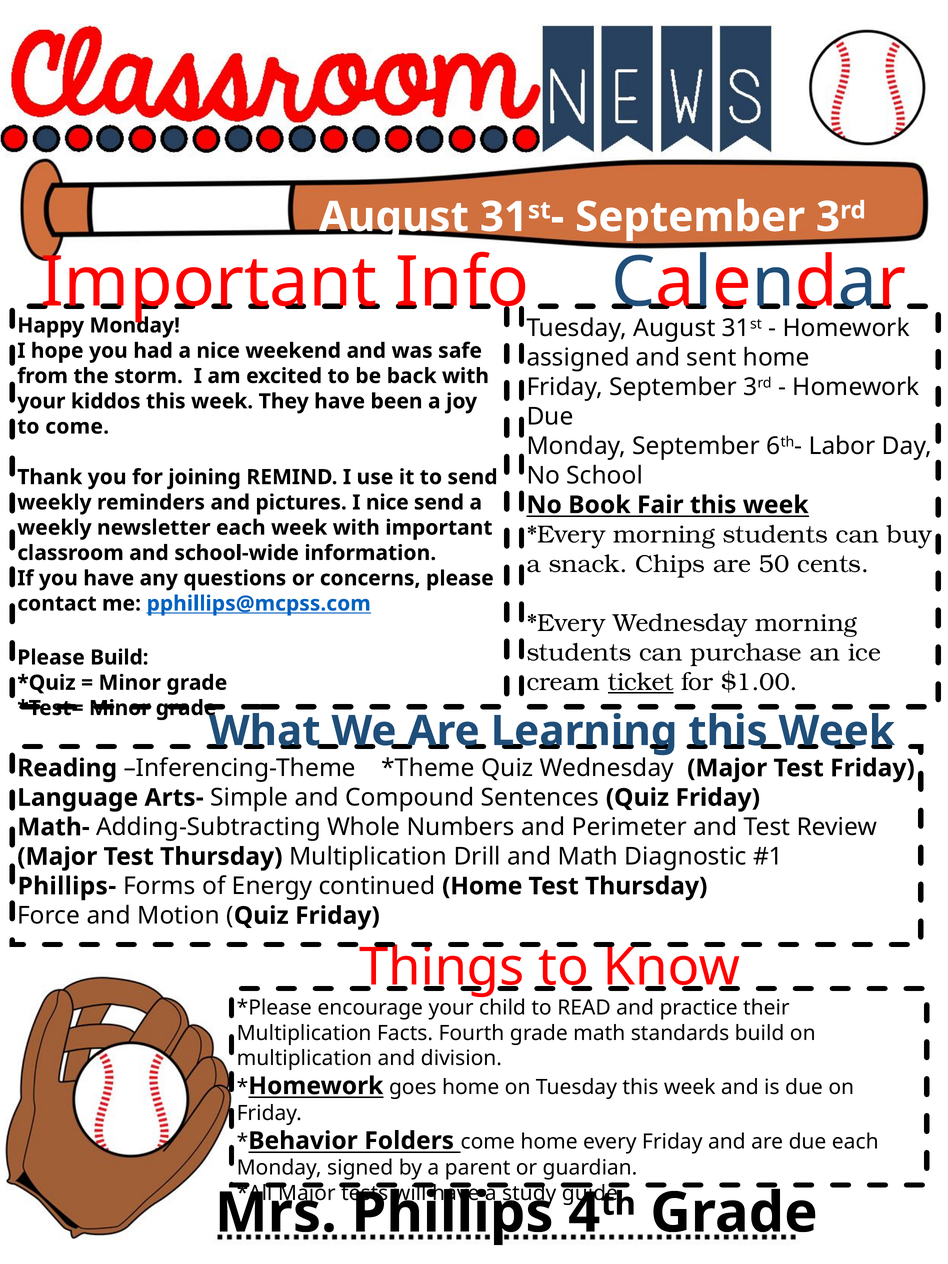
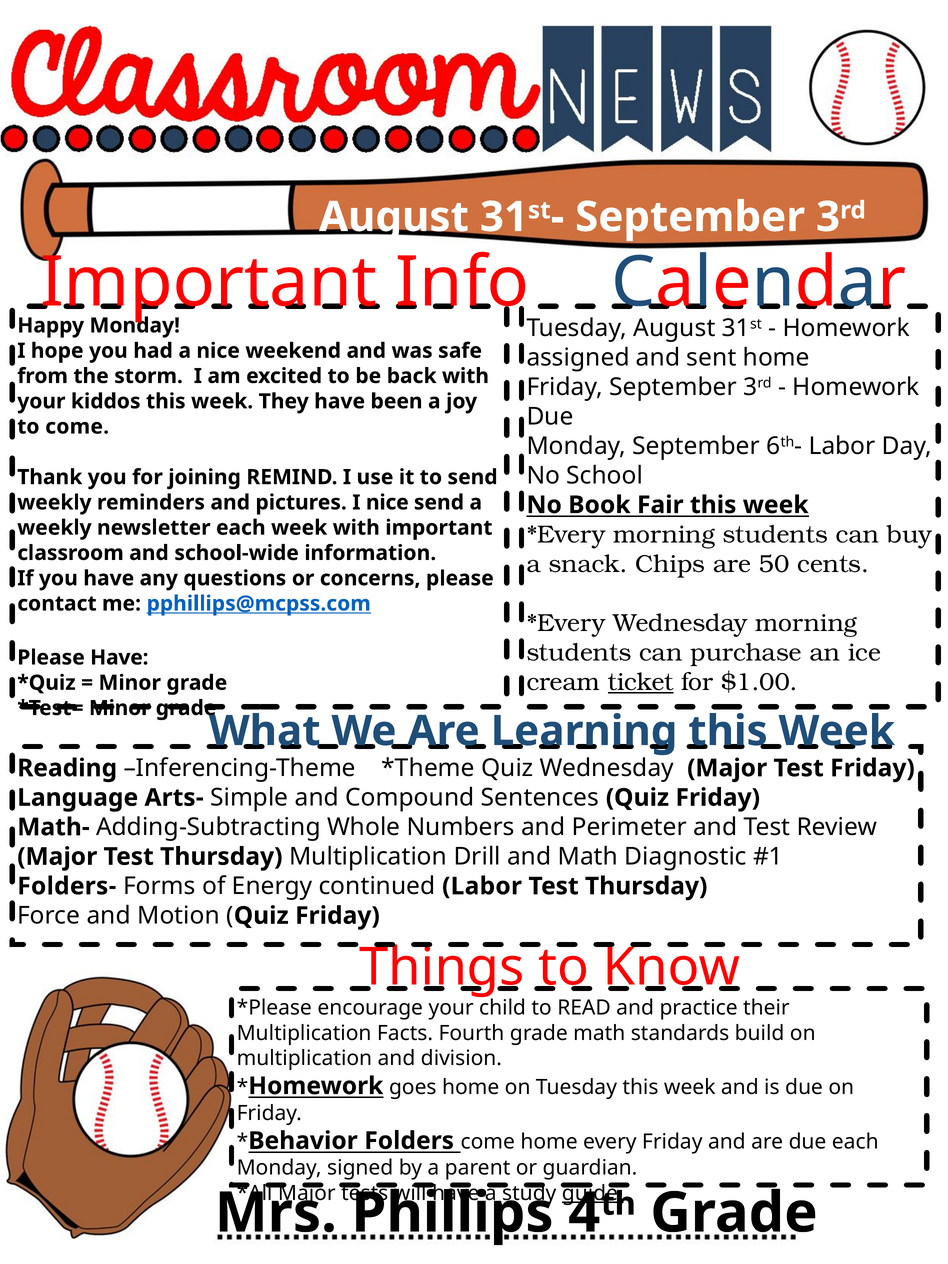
Please Build: Build -> Have
Phillips-: Phillips- -> Folders-
continued Home: Home -> Labor
guide underline: none -> present
